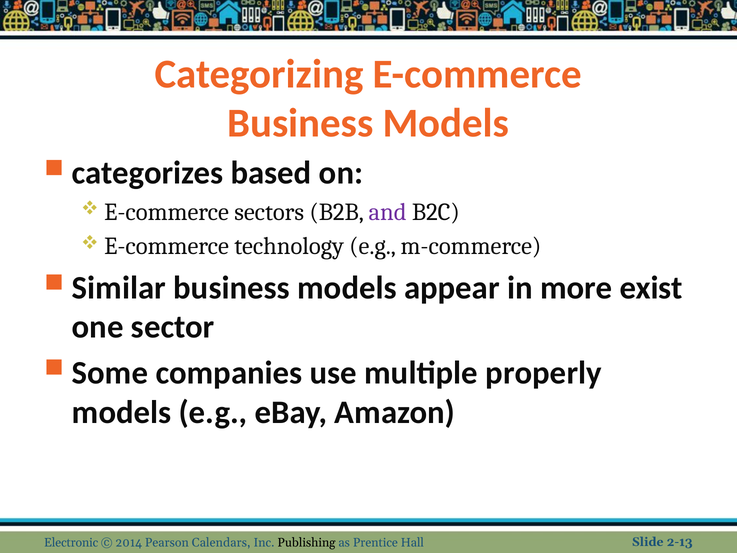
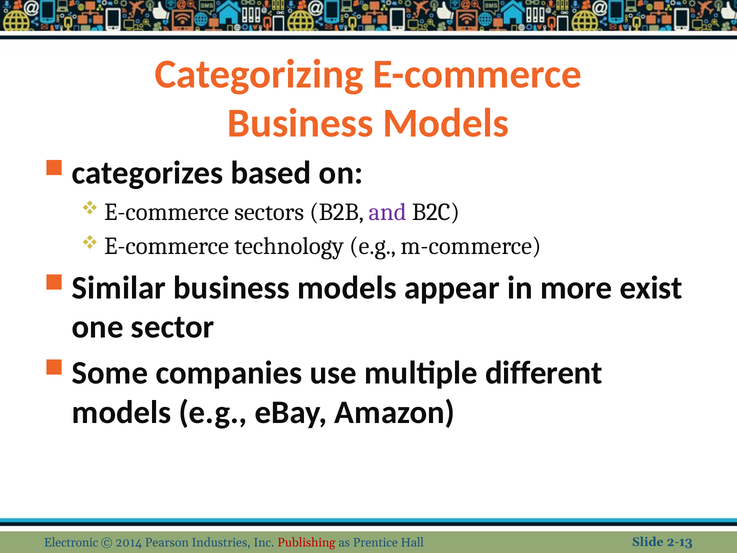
properly: properly -> different
Calendars: Calendars -> Industries
Publishing colour: black -> red
